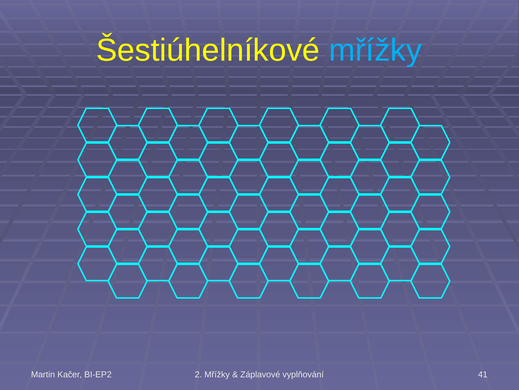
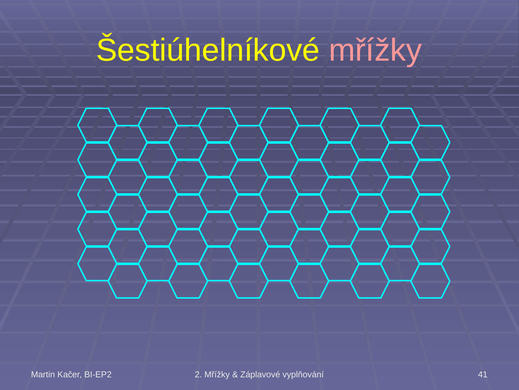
mřížky at (375, 50) colour: light blue -> pink
